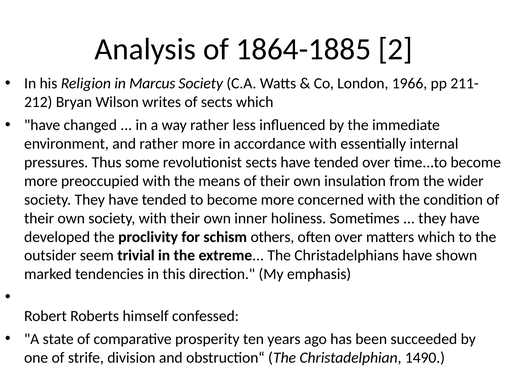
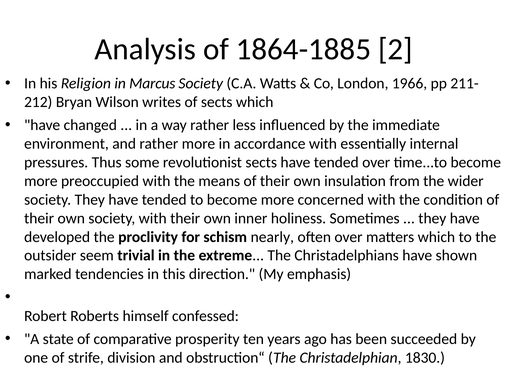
others: others -> nearly
1490: 1490 -> 1830
